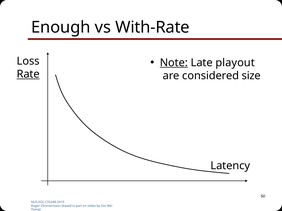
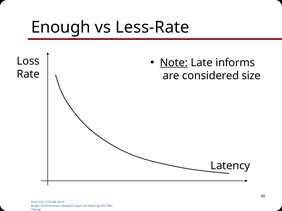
With-Rate: With-Rate -> Less-Rate
playout: playout -> informs
Rate underline: present -> none
